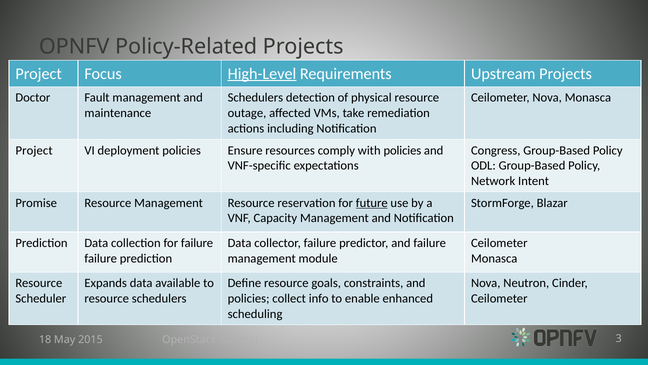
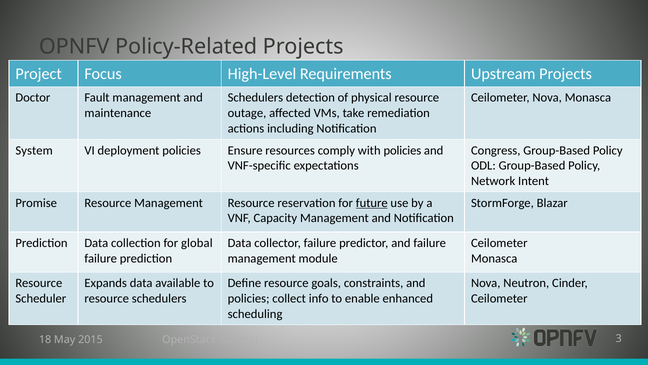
High-Level underline: present -> none
Project at (34, 150): Project -> System
for failure: failure -> global
